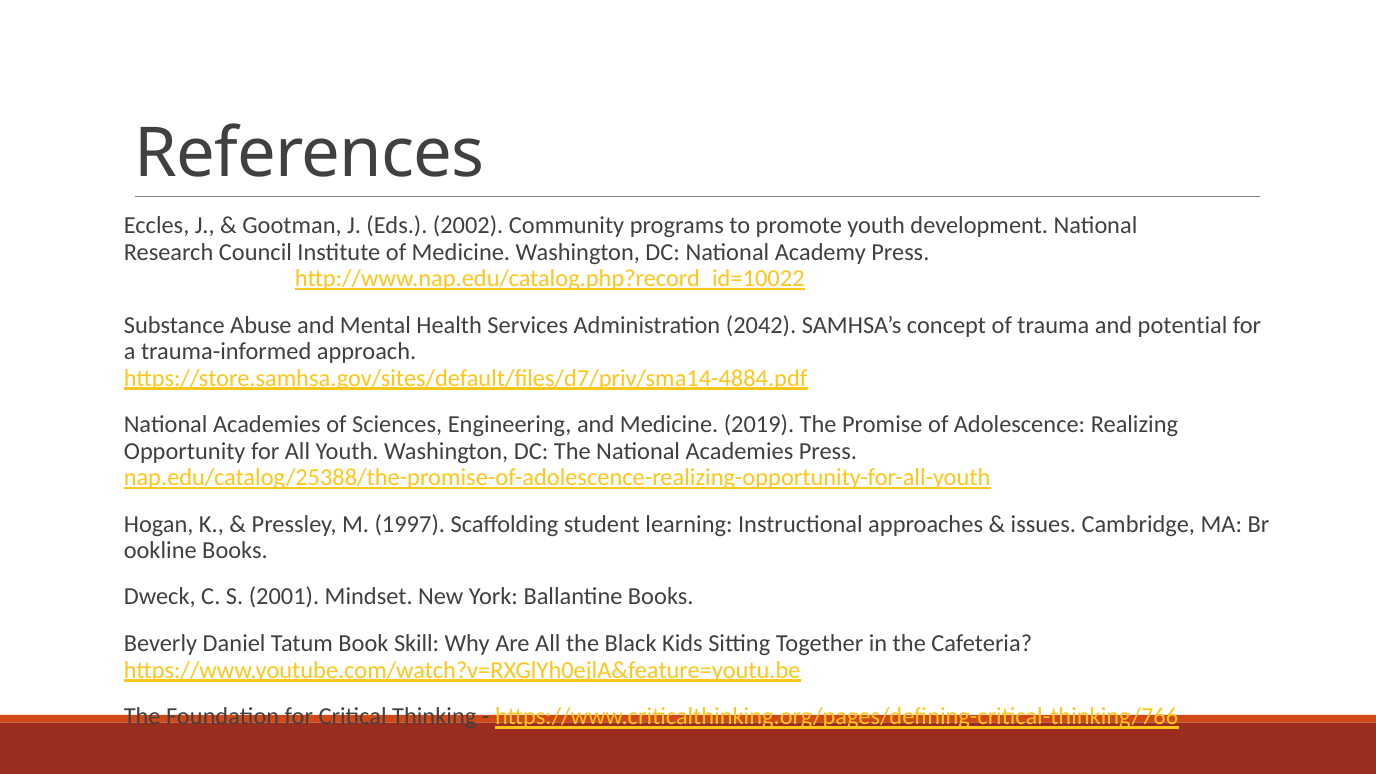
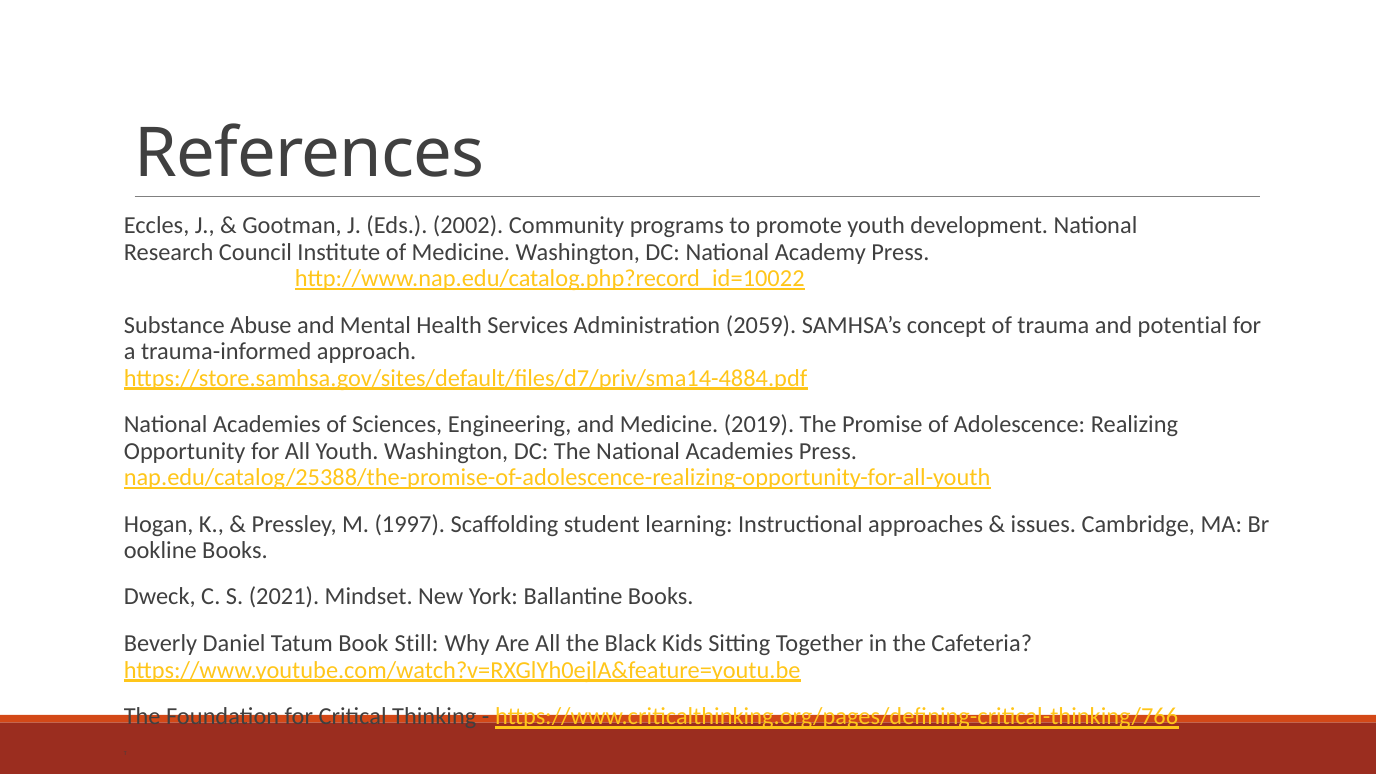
2042: 2042 -> 2059
2001: 2001 -> 2021
Skill: Skill -> Still
